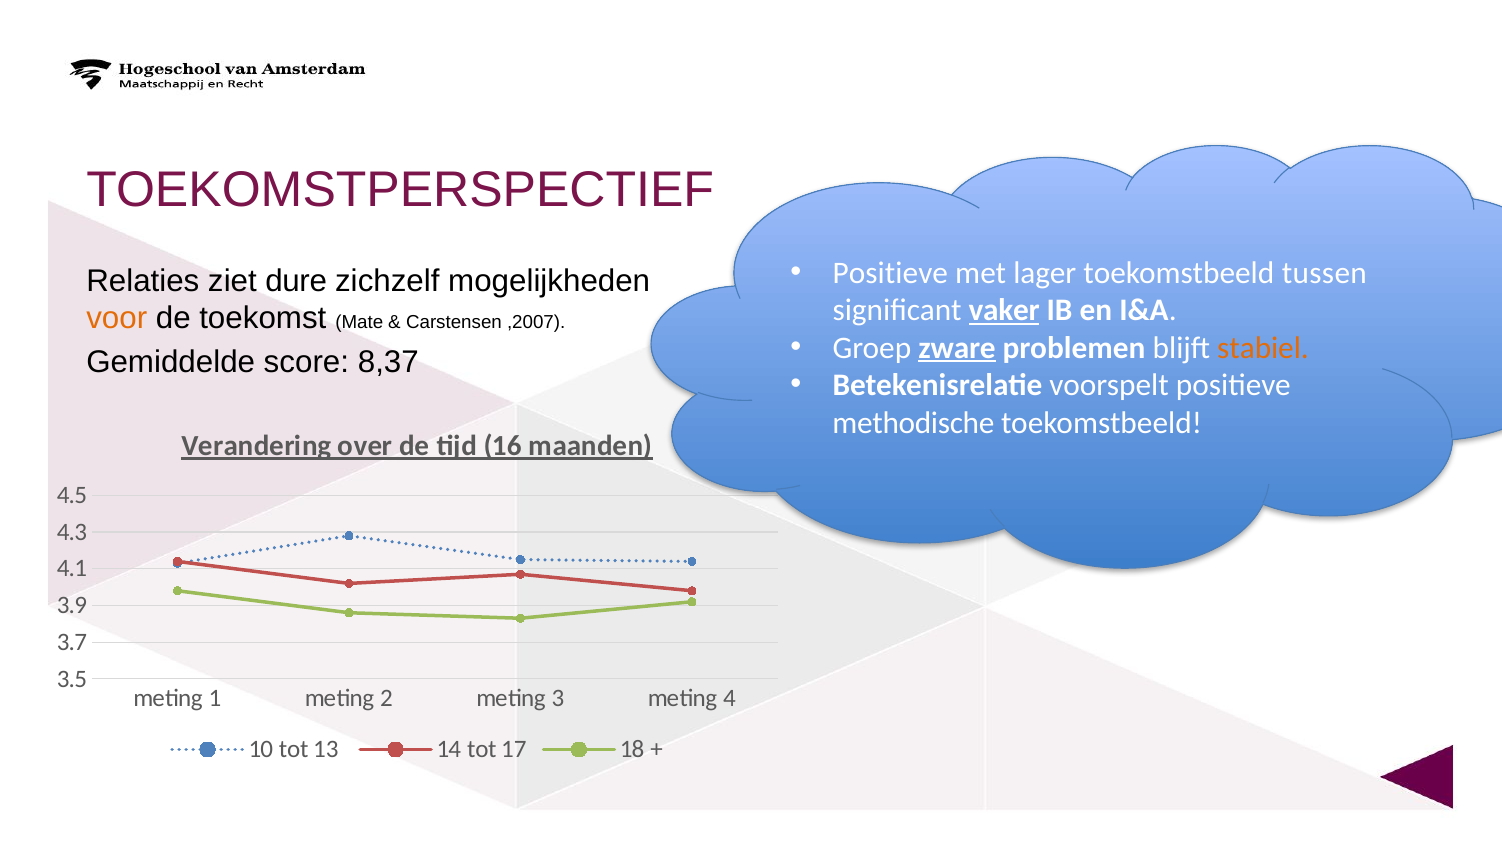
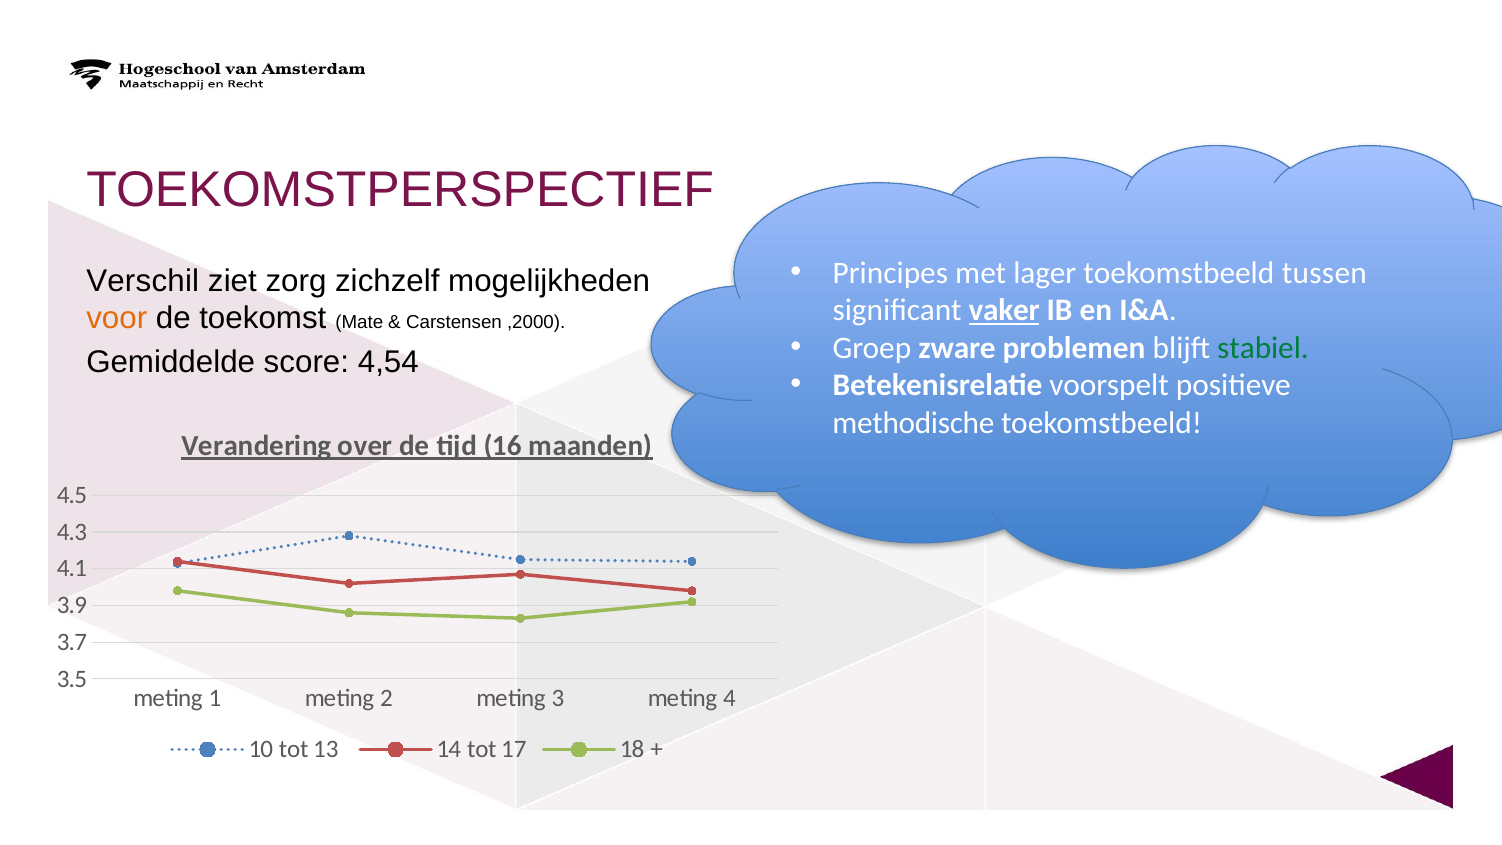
Positieve at (890, 273): Positieve -> Principes
Relaties: Relaties -> Verschil
dure: dure -> zorg
,2007: ,2007 -> ,2000
zware underline: present -> none
stabiel colour: orange -> green
8,37: 8,37 -> 4,54
